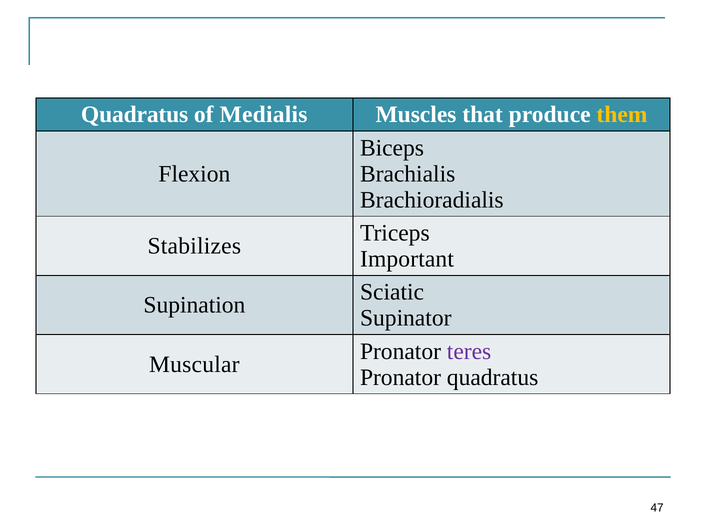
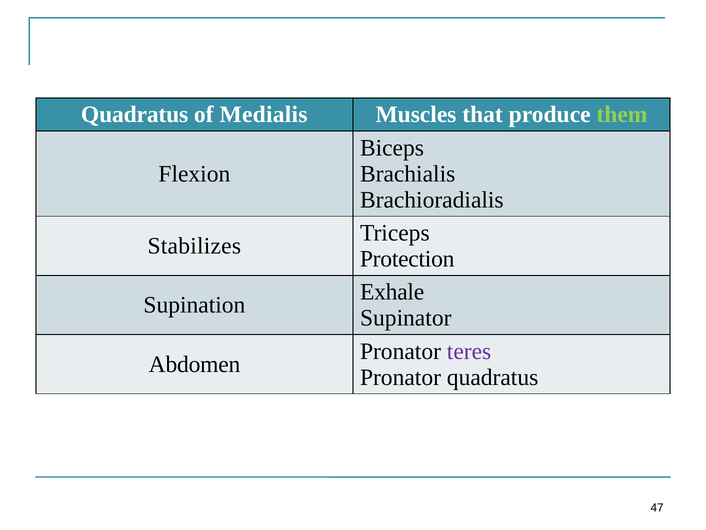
them colour: yellow -> light green
Important: Important -> Protection
Sciatic: Sciatic -> Exhale
Muscular: Muscular -> Abdomen
